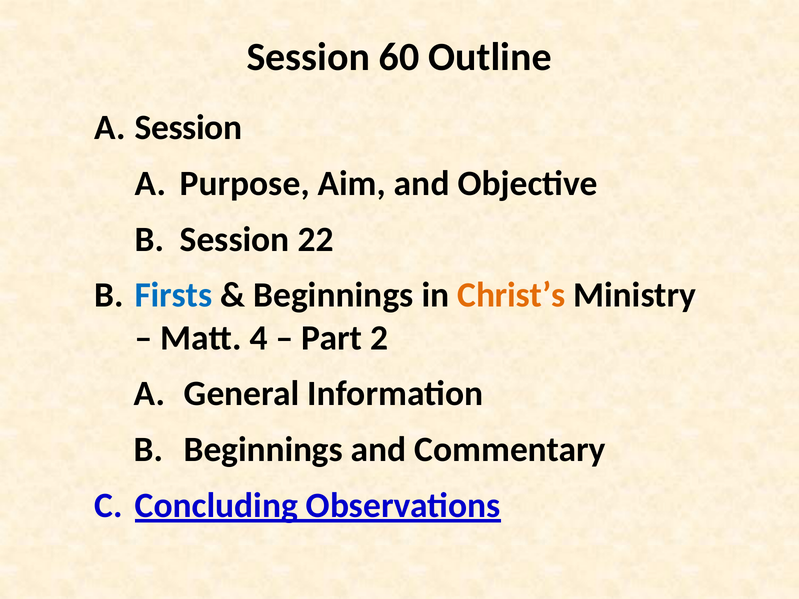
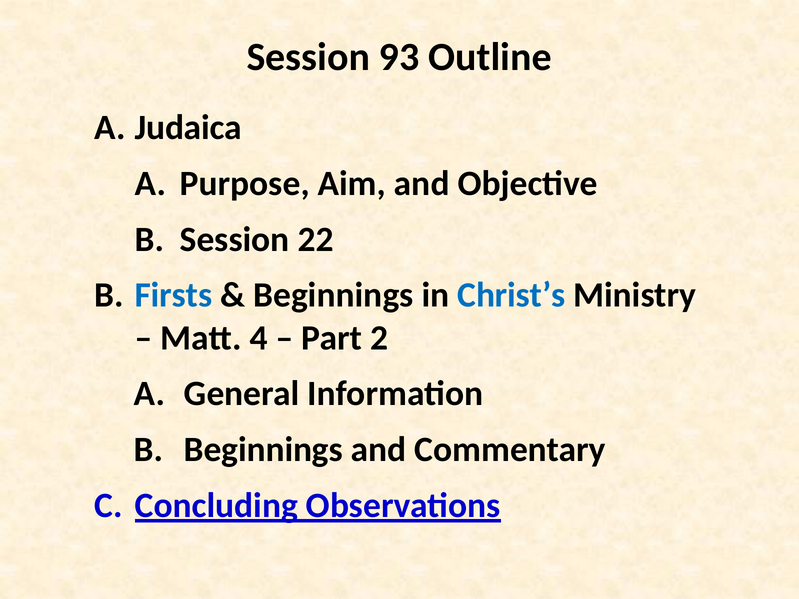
60: 60 -> 93
Session at (188, 128): Session -> Judaica
Christ’s colour: orange -> blue
